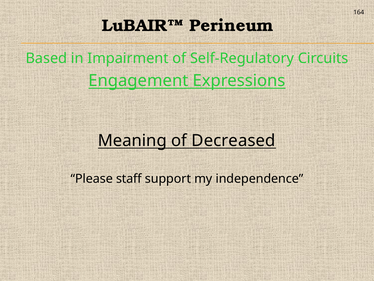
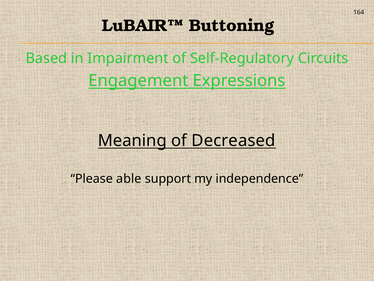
Perineum: Perineum -> Buttoning
staff: staff -> able
